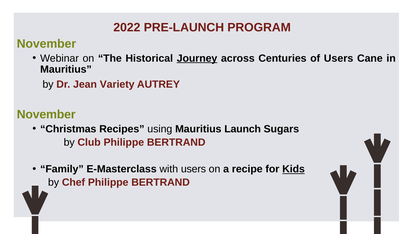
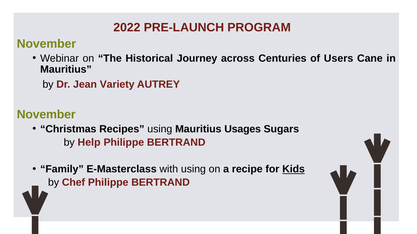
Journey underline: present -> none
Launch: Launch -> Usages
Club: Club -> Help
with users: users -> using
